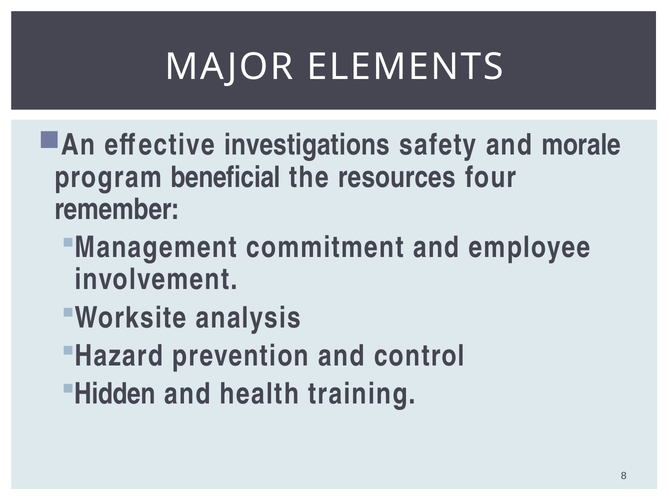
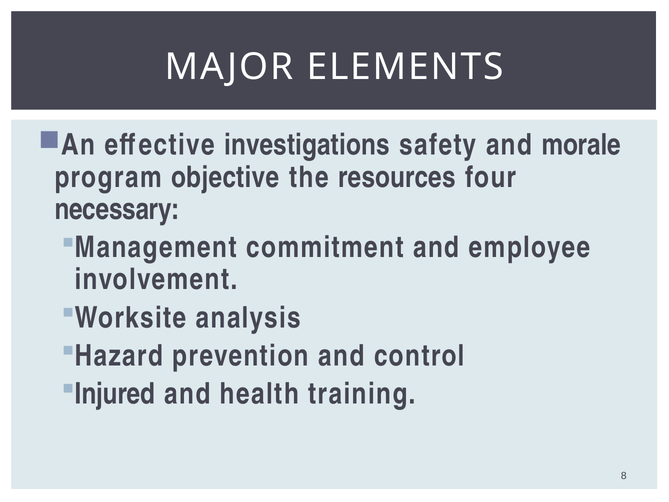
beneficial: beneficial -> objective
remember: remember -> necessary
Hidden: Hidden -> Injured
